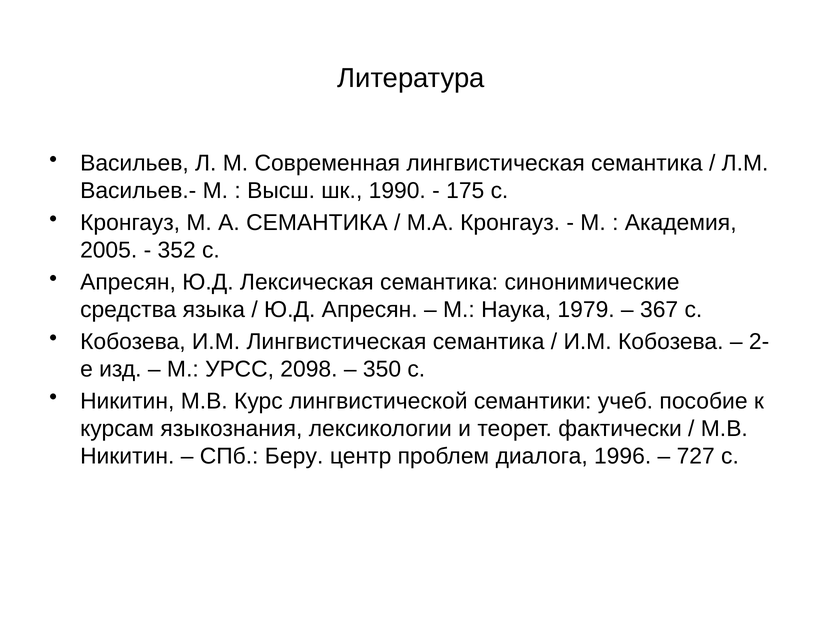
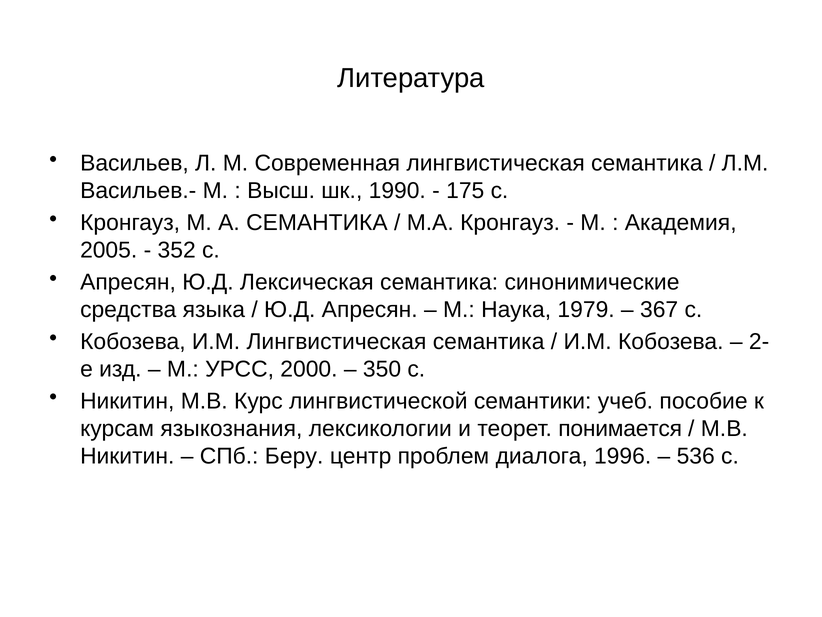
2098: 2098 -> 2000
фактически: фактически -> понимается
727: 727 -> 536
